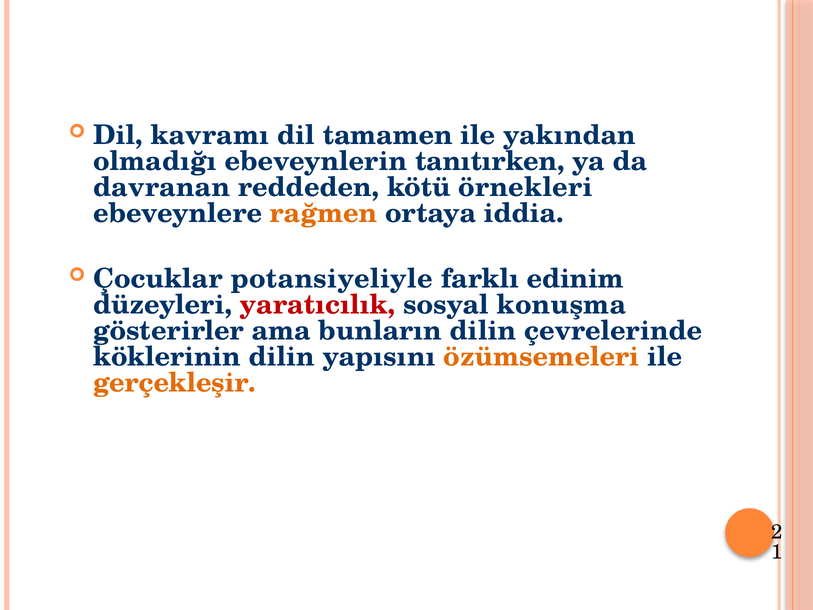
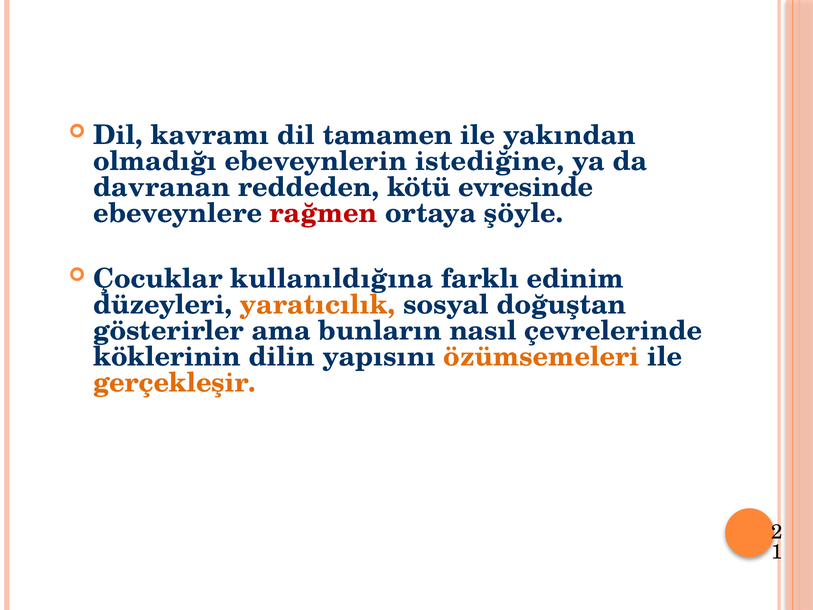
tanıtırken: tanıtırken -> istediğine
örnekleri: örnekleri -> evresinde
rağmen colour: orange -> red
iddia: iddia -> şöyle
potansiyeliyle: potansiyeliyle -> kullanıldığına
yaratıcılık colour: red -> orange
konuşma: konuşma -> doğuştan
bunların dilin: dilin -> nasıl
